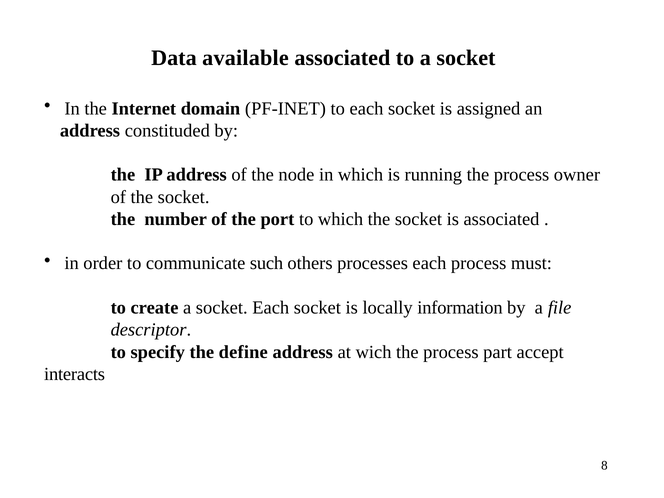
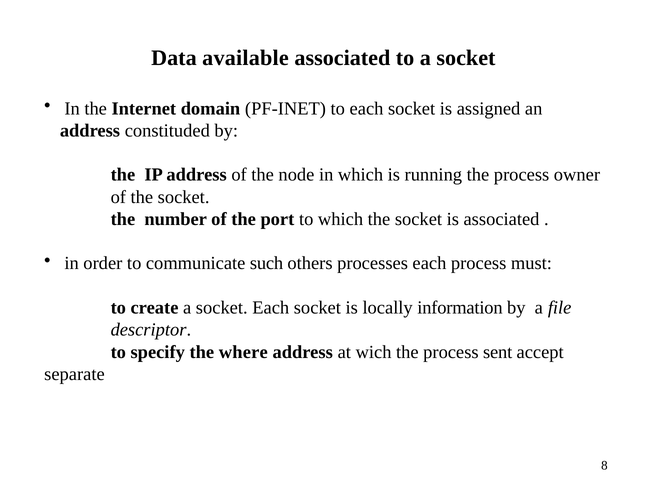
define: define -> where
part: part -> sent
interacts: interacts -> separate
